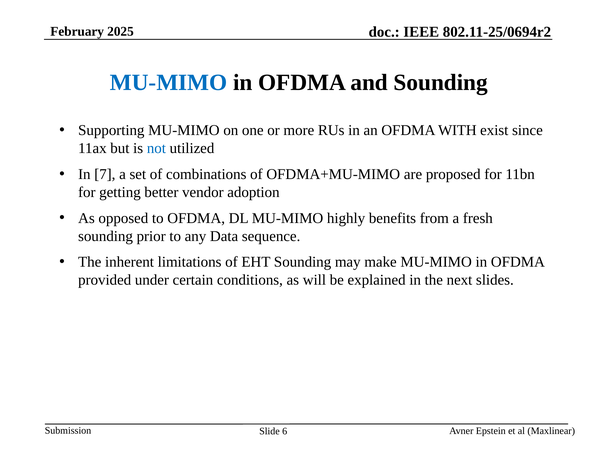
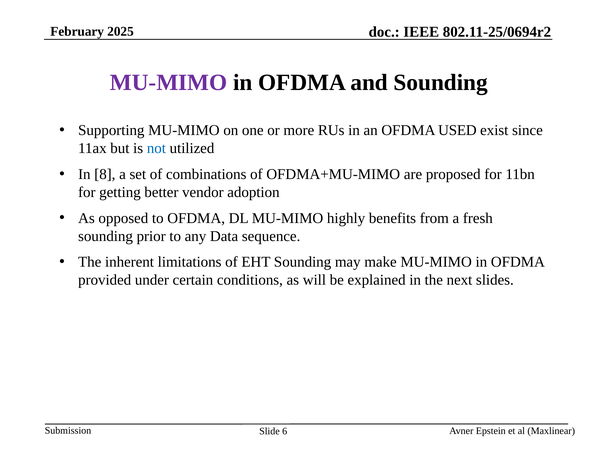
MU-MIMO at (169, 82) colour: blue -> purple
WITH: WITH -> USED
7: 7 -> 8
